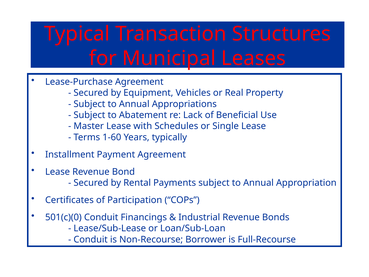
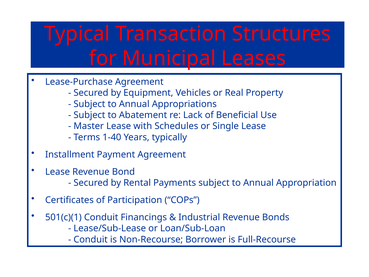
1-60: 1-60 -> 1-40
501(c)(0: 501(c)(0 -> 501(c)(1
